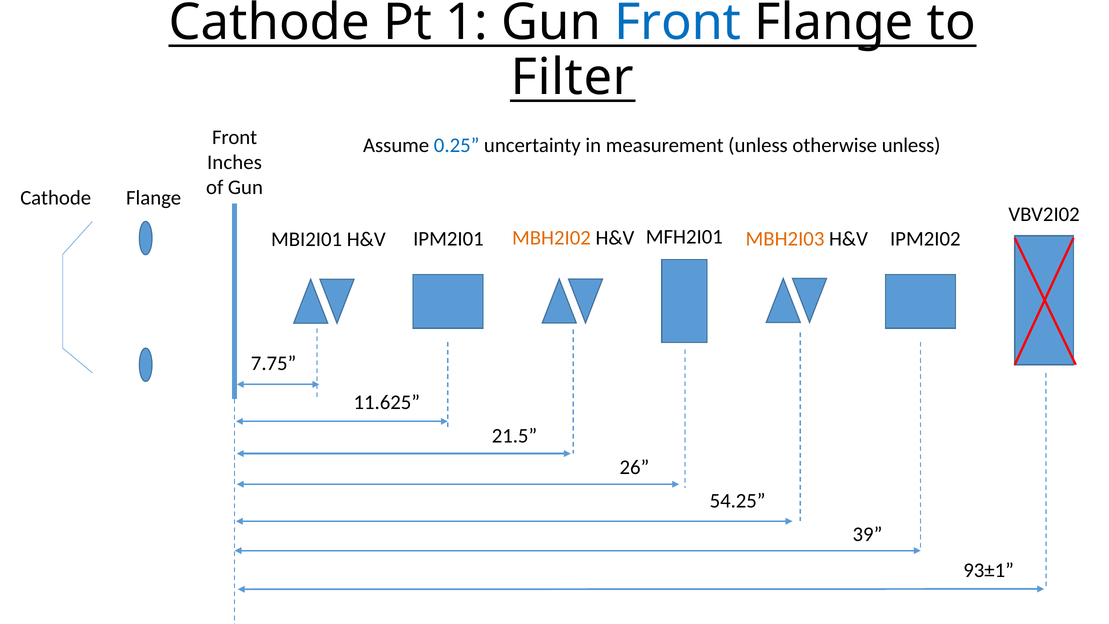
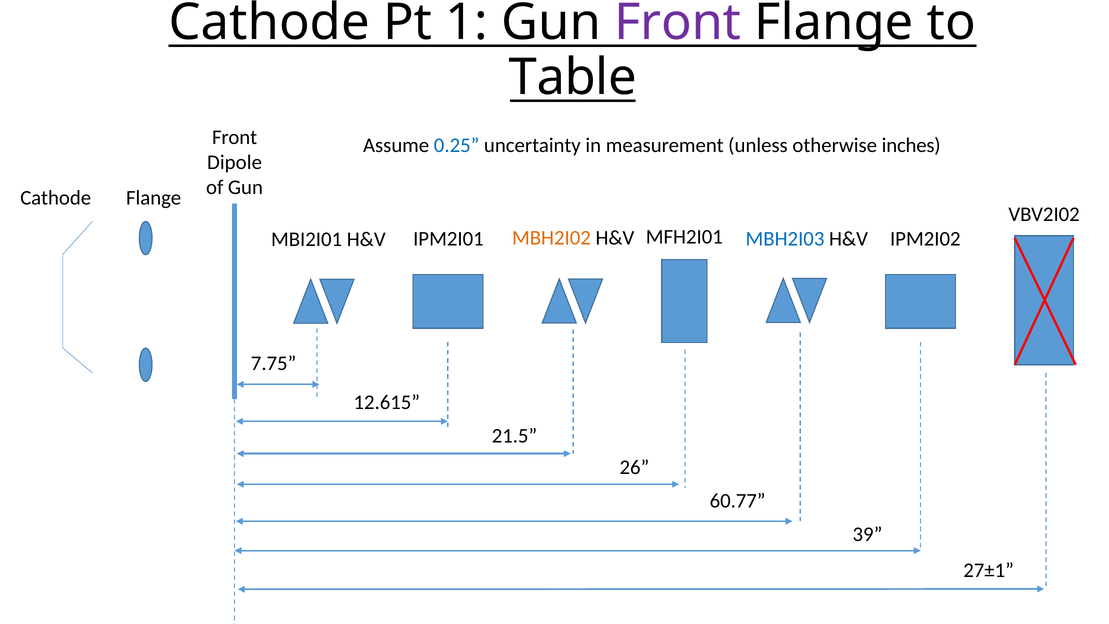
Front at (678, 23) colour: blue -> purple
Filter: Filter -> Table
otherwise unless: unless -> inches
Inches: Inches -> Dipole
MBH2I03 colour: orange -> blue
11.625: 11.625 -> 12.615
54.25: 54.25 -> 60.77
93±1: 93±1 -> 27±1
